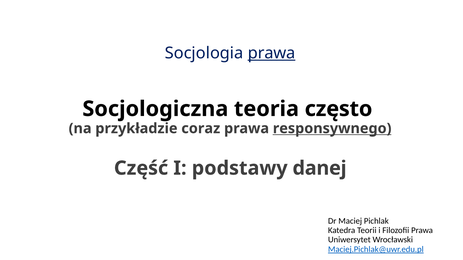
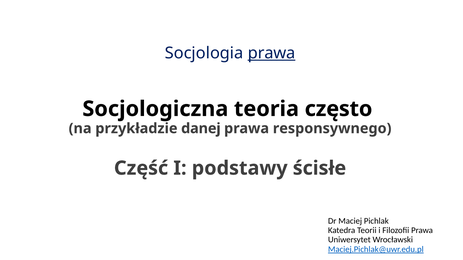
coraz: coraz -> danej
responsywnego underline: present -> none
danej: danej -> ścisłe
